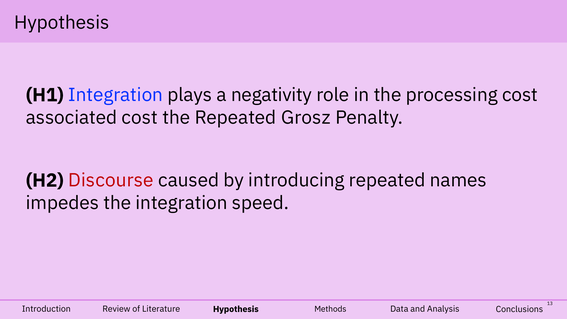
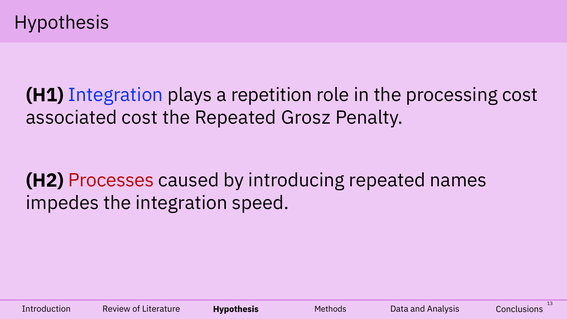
negativity: negativity -> repetition
Discourse: Discourse -> Processes
